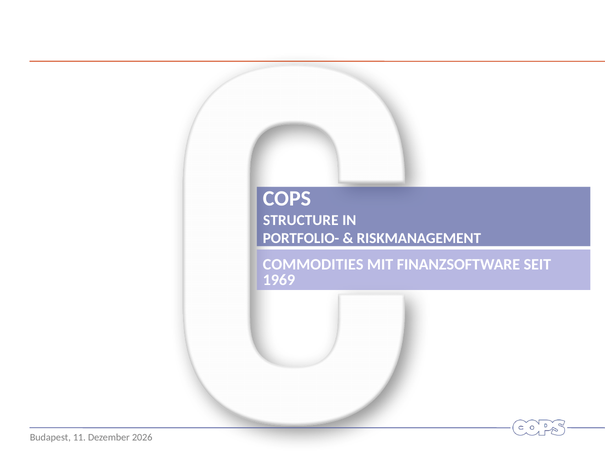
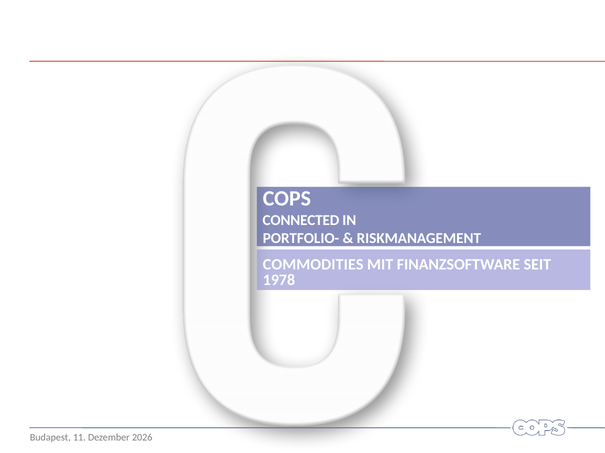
STRUCTURE: STRUCTURE -> CONNECTED
1969: 1969 -> 1978
